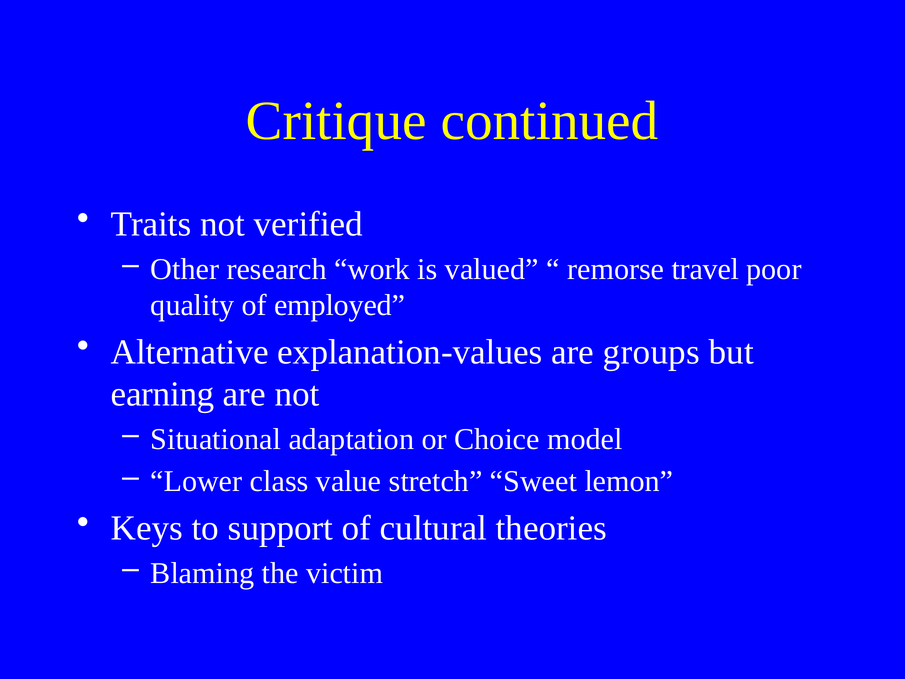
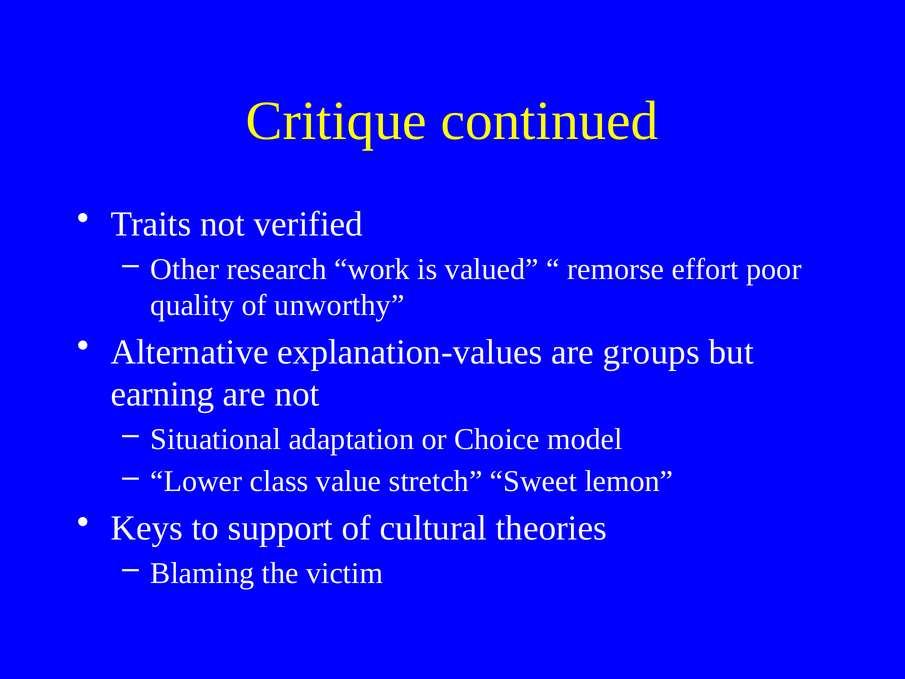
travel: travel -> effort
employed: employed -> unworthy
